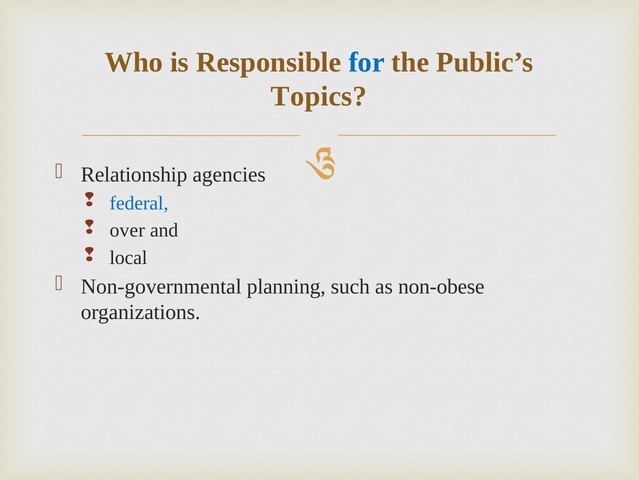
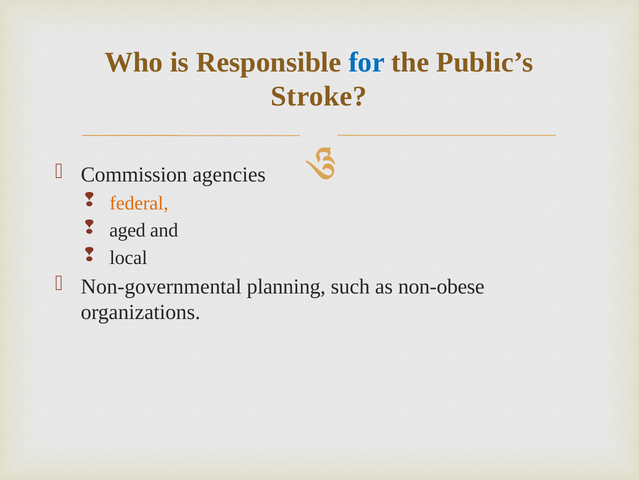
Topics: Topics -> Stroke
Relationship: Relationship -> Commission
federal colour: blue -> orange
over: over -> aged
